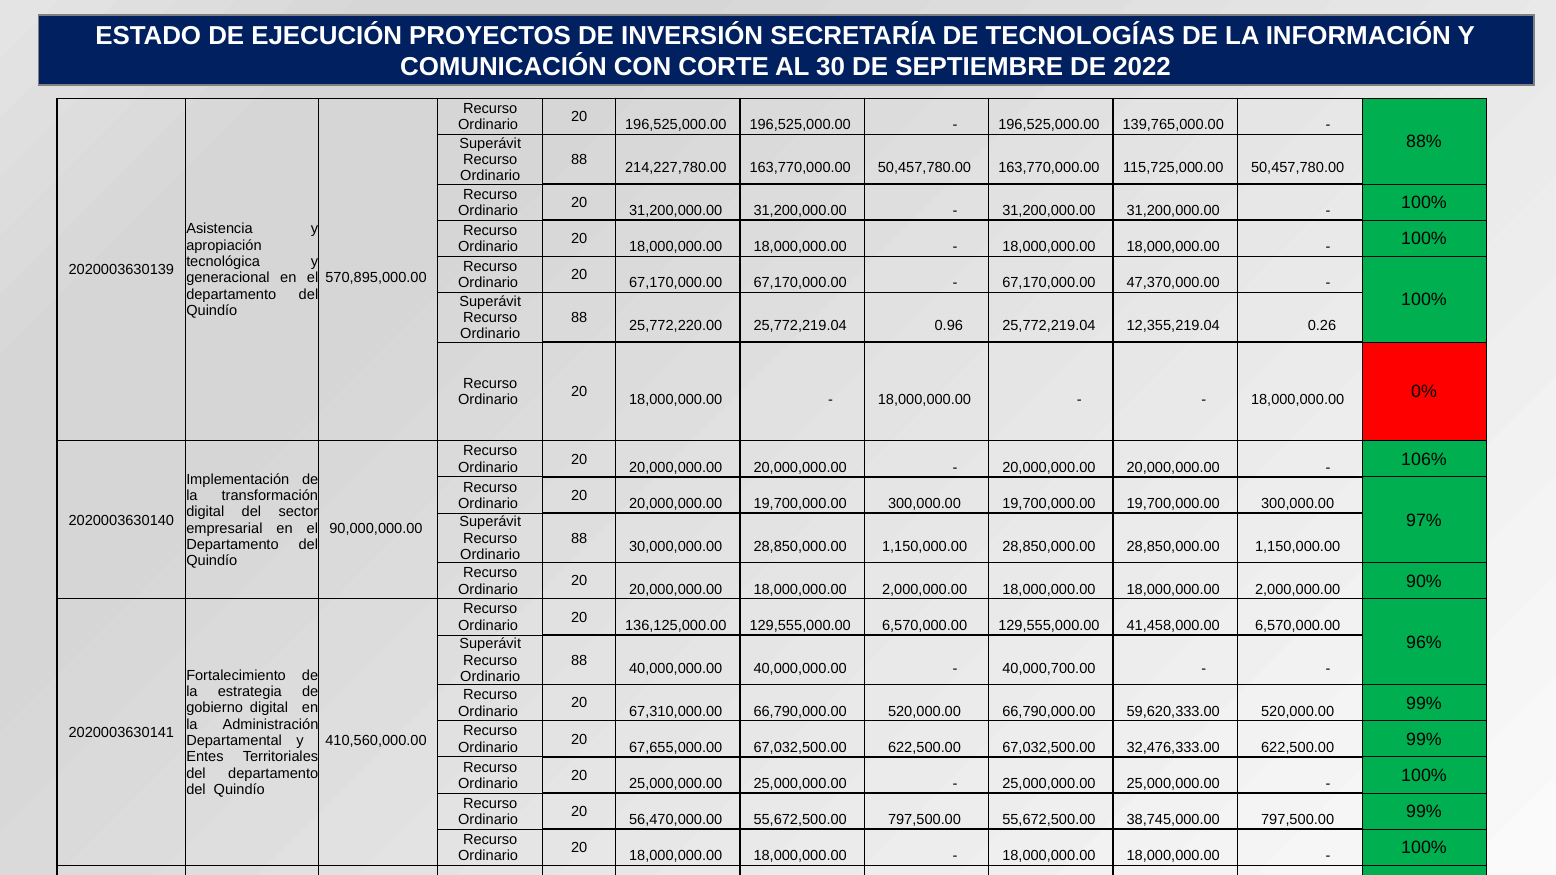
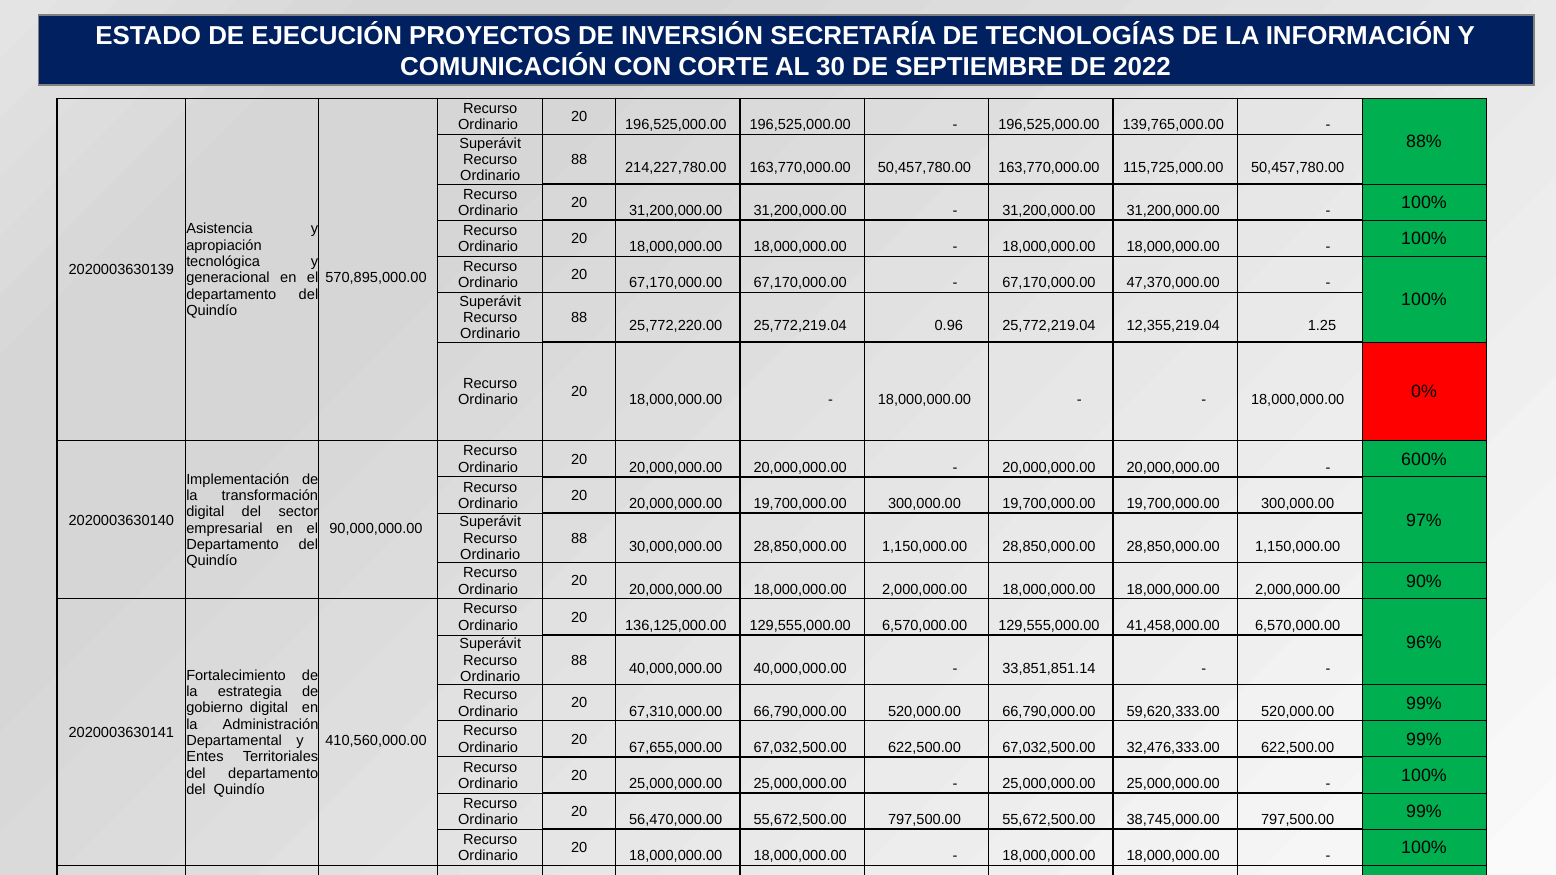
0.26: 0.26 -> 1.25
106%: 106% -> 600%
40,000,700.00: 40,000,700.00 -> 33,851,851.14
